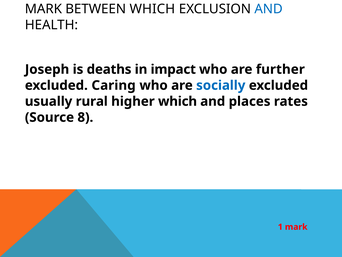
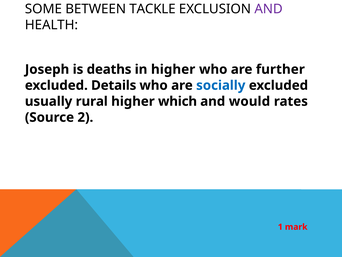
MARK at (43, 9): MARK -> SOME
BETWEEN WHICH: WHICH -> TACKLE
AND at (269, 9) colour: blue -> purple
in impact: impact -> higher
Caring: Caring -> Details
places: places -> would
8: 8 -> 2
